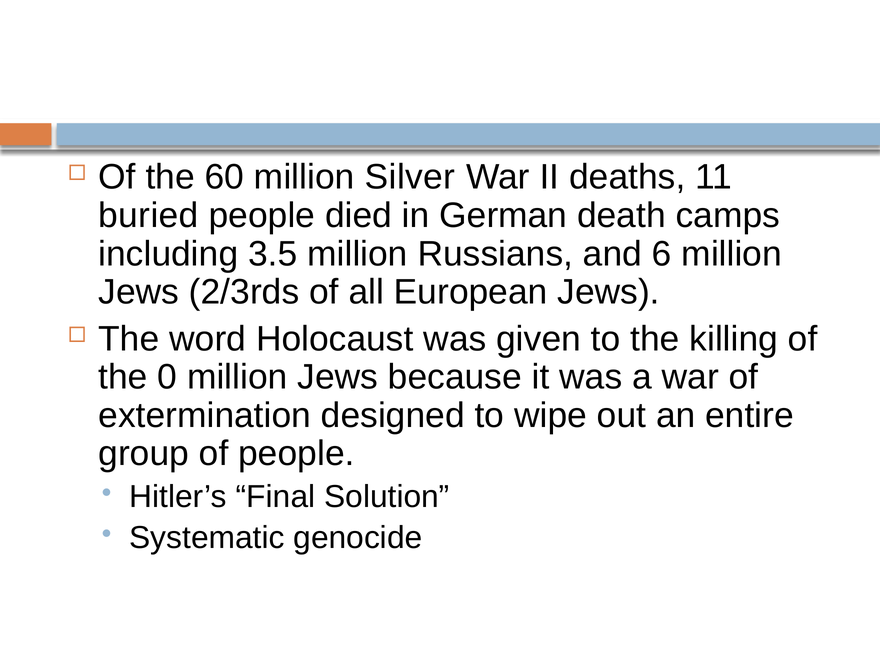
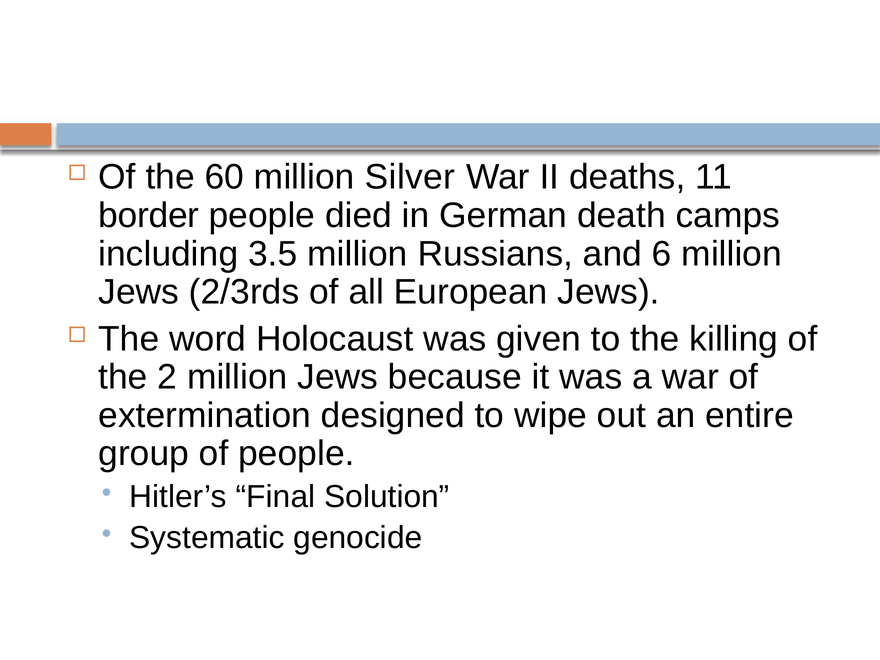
buried: buried -> border
0: 0 -> 2
